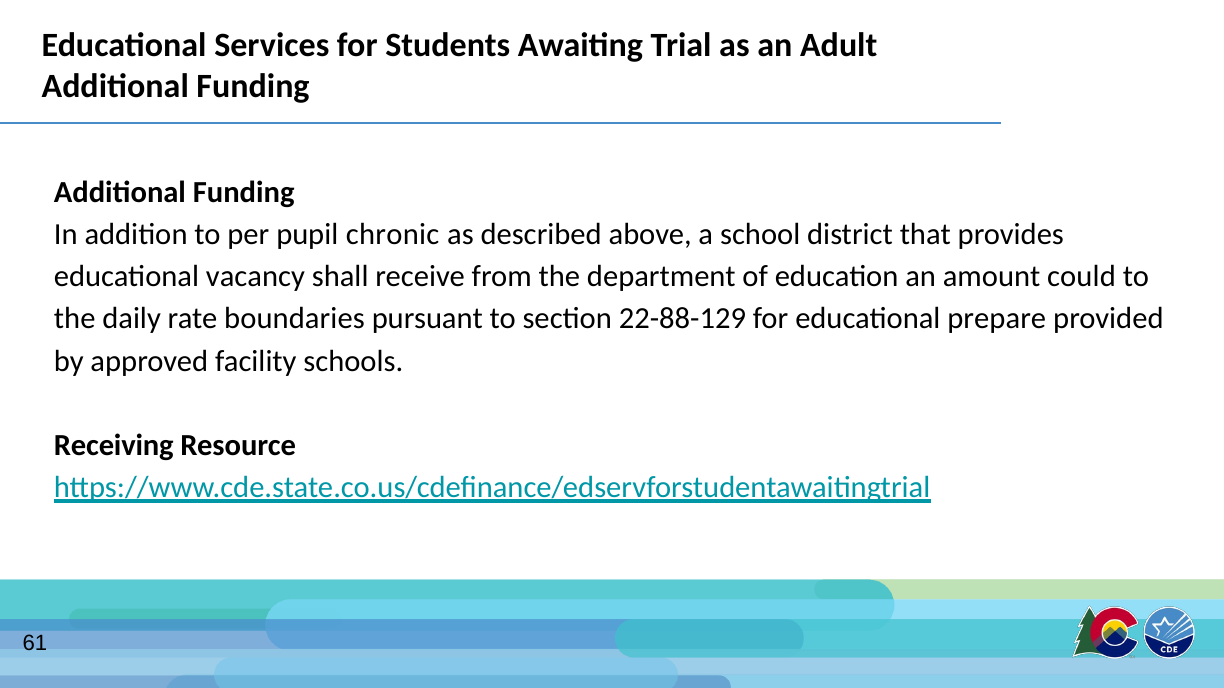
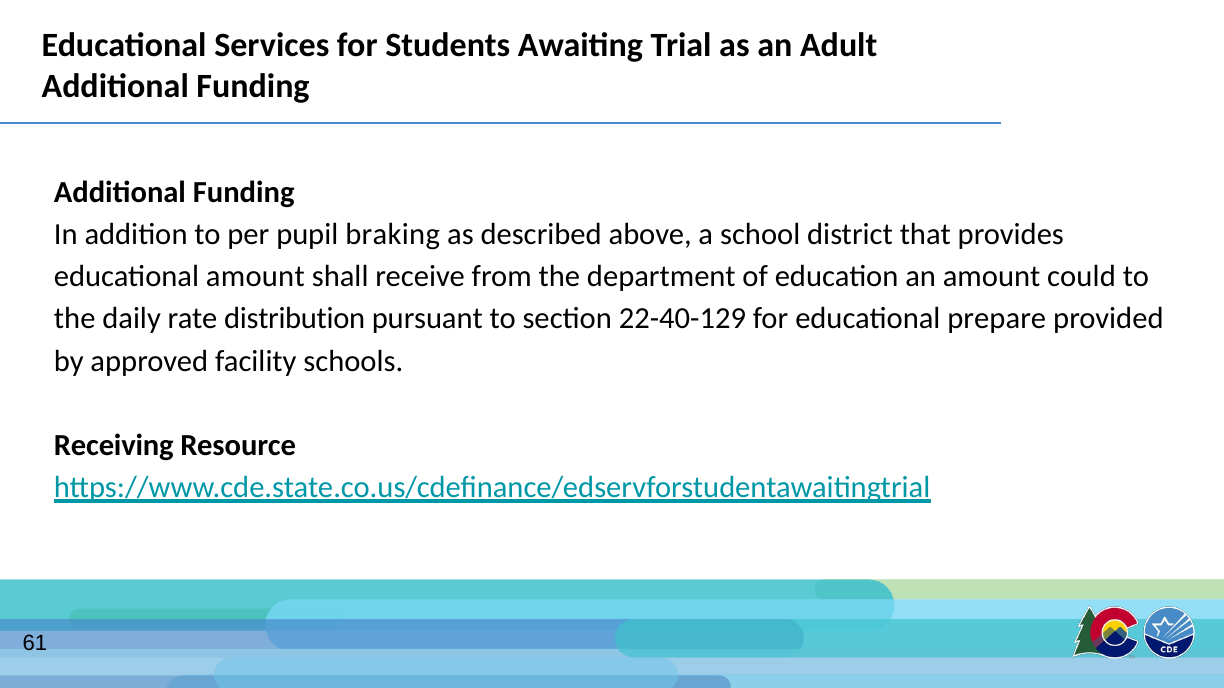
chronic: chronic -> braking
educational vacancy: vacancy -> amount
boundaries: boundaries -> distribution
22-88-129: 22-88-129 -> 22-40-129
